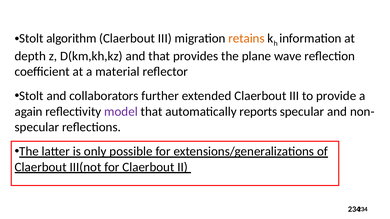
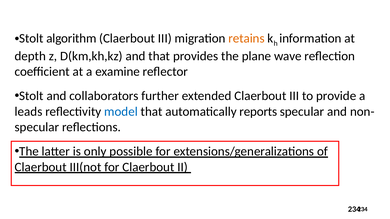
material: material -> examine
again: again -> leads
model colour: purple -> blue
